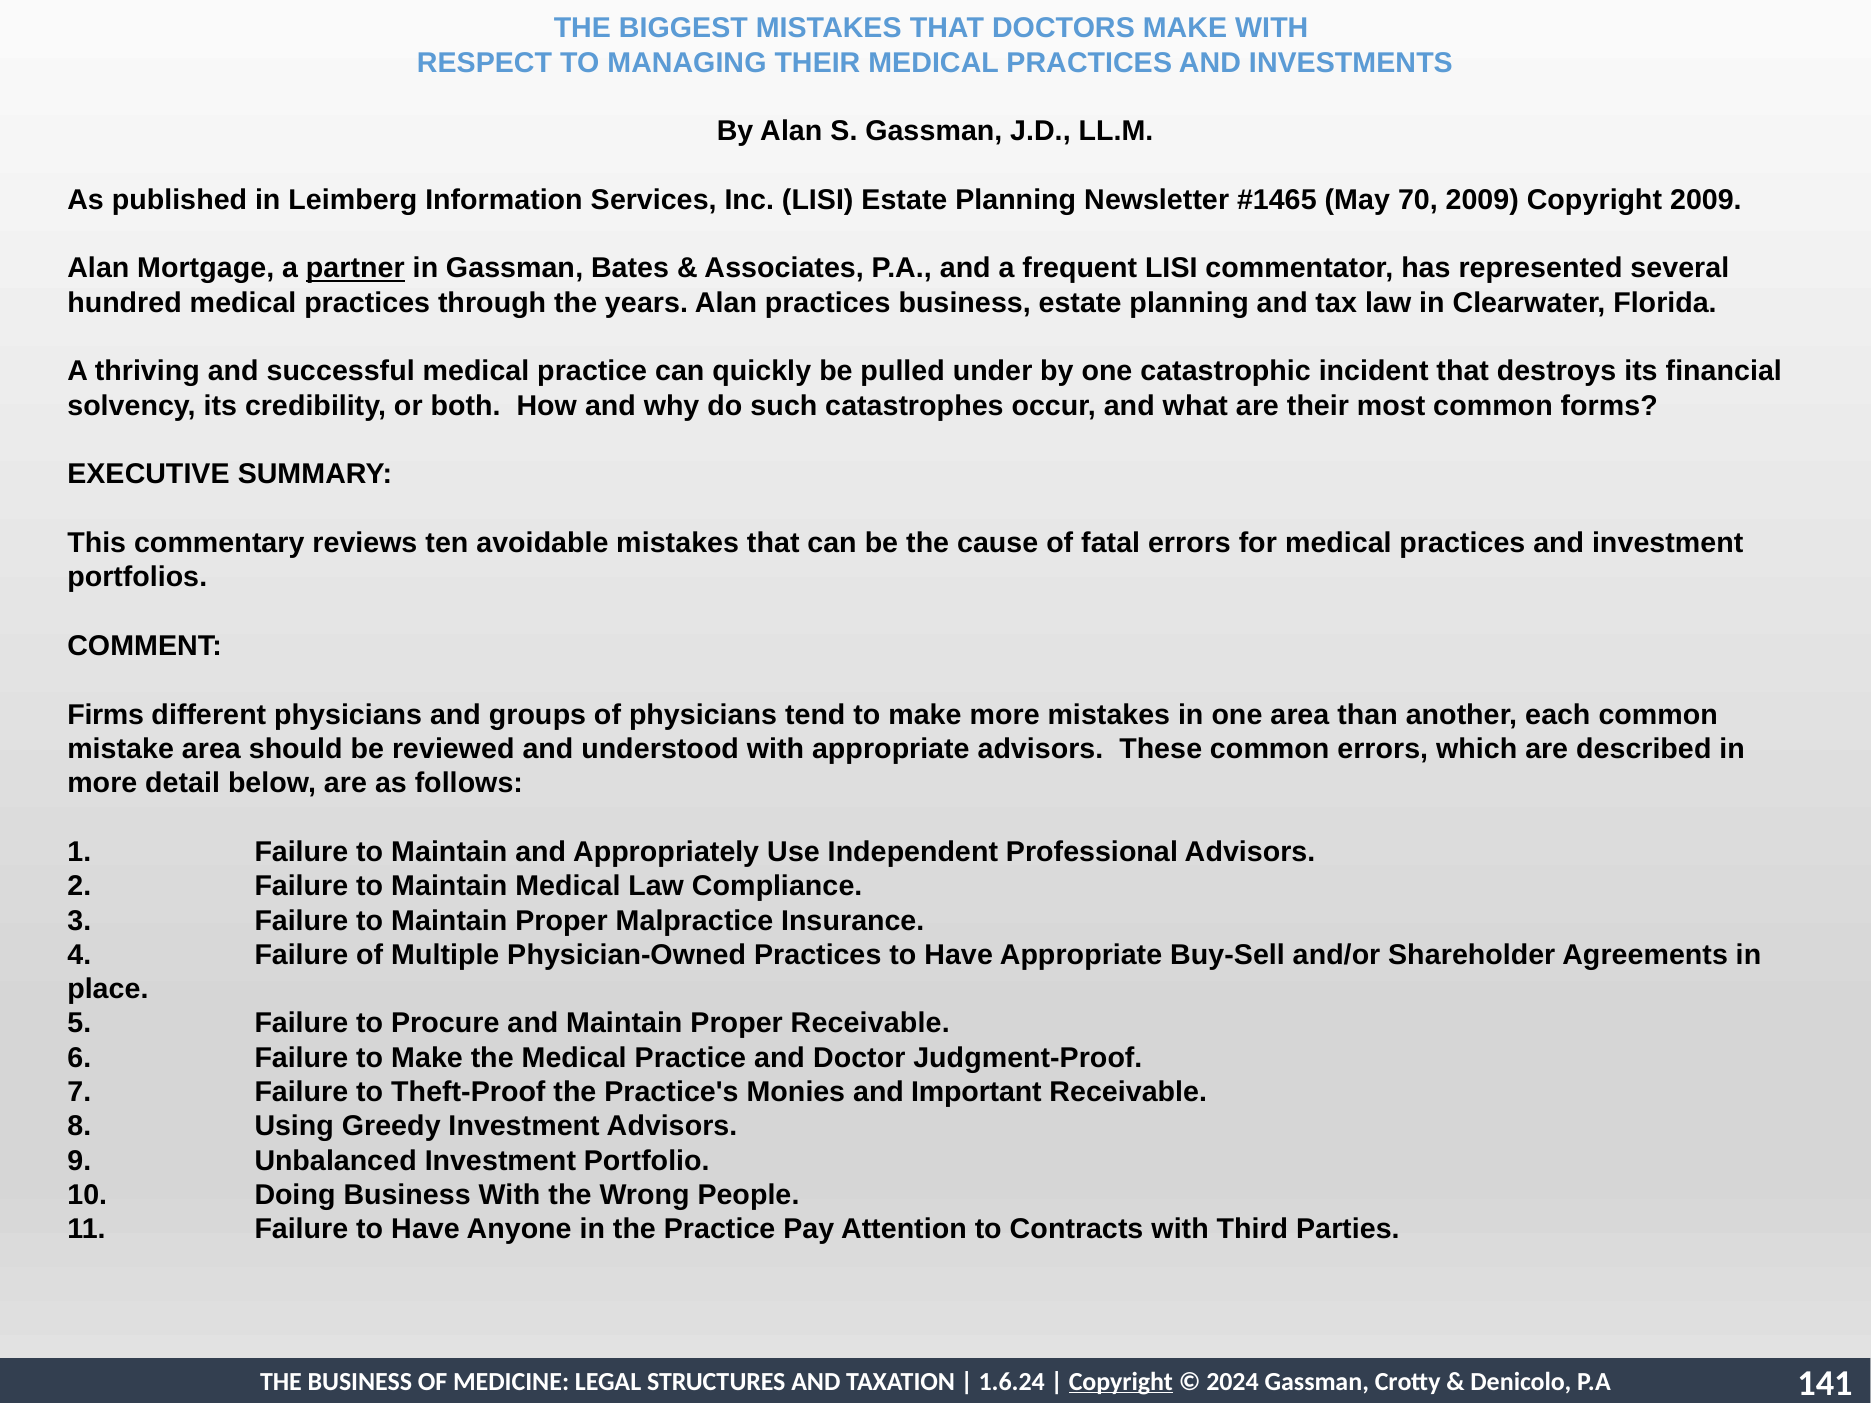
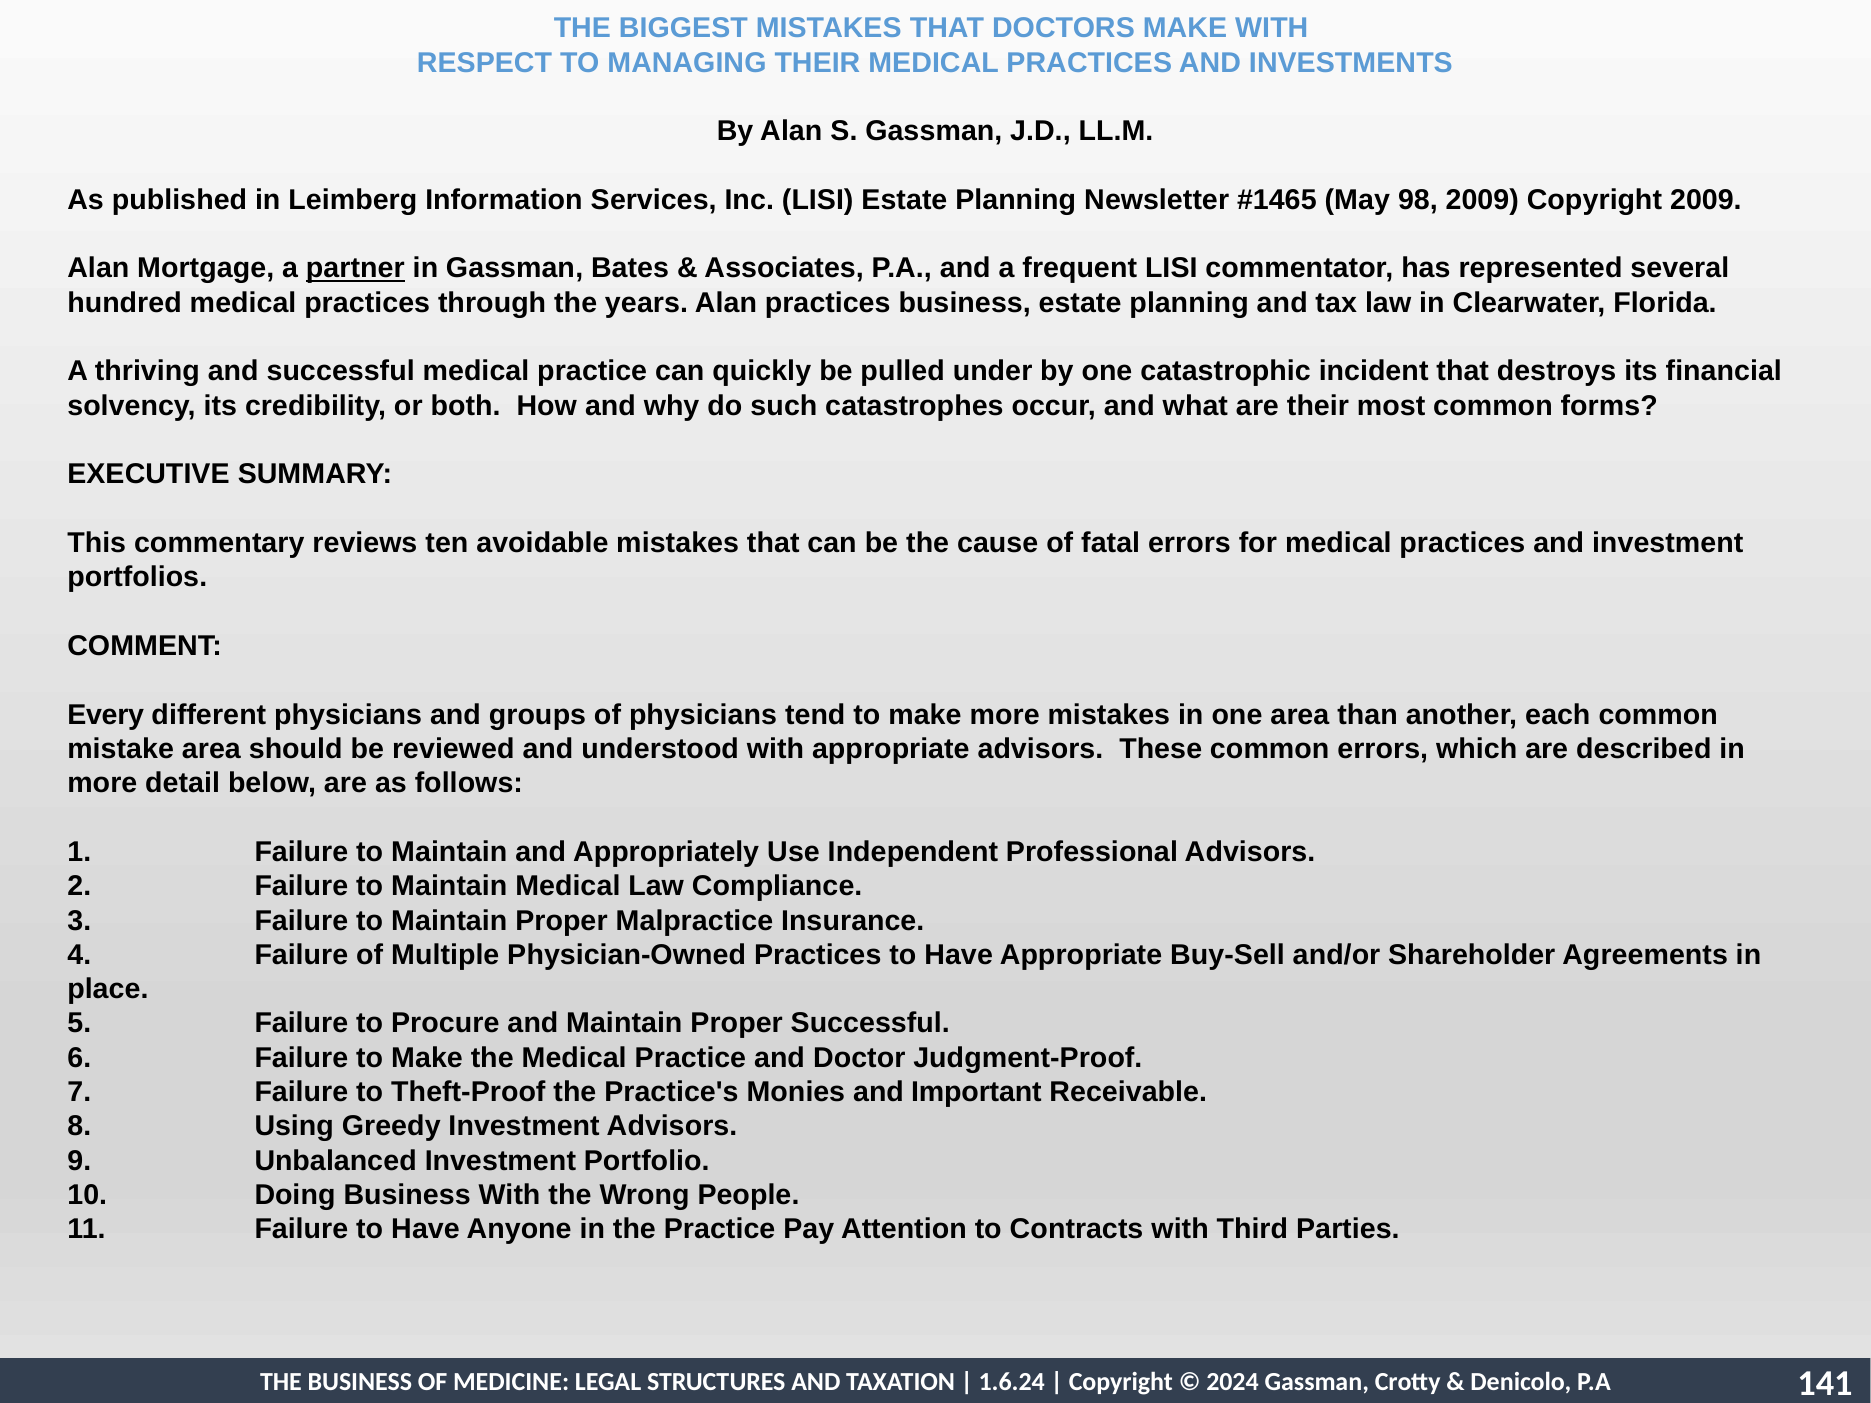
70: 70 -> 98
Firms: Firms -> Every
Proper Receivable: Receivable -> Successful
Copyright at (1121, 1382) underline: present -> none
